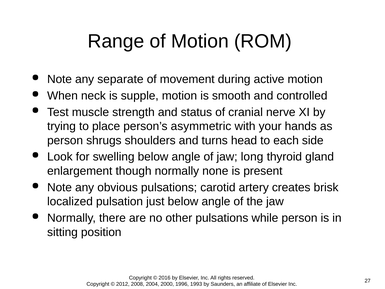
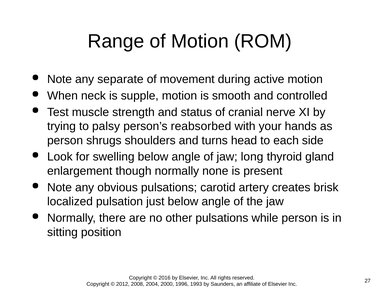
place: place -> palsy
asymmetric: asymmetric -> reabsorbed
